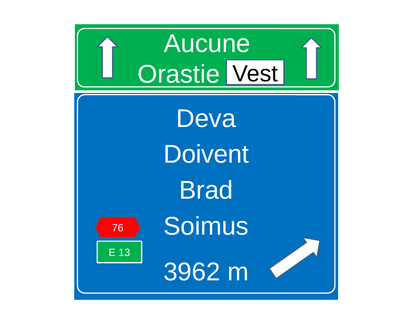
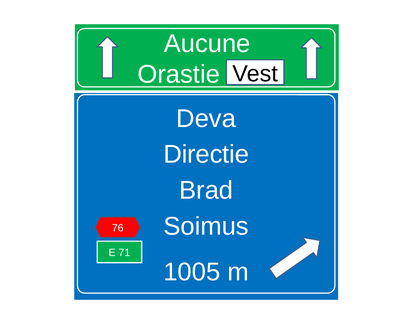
Doivent: Doivent -> Directie
13: 13 -> 71
3962: 3962 -> 1005
